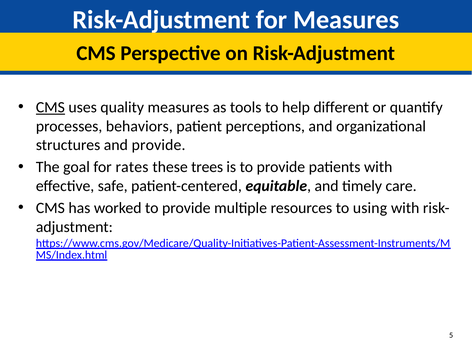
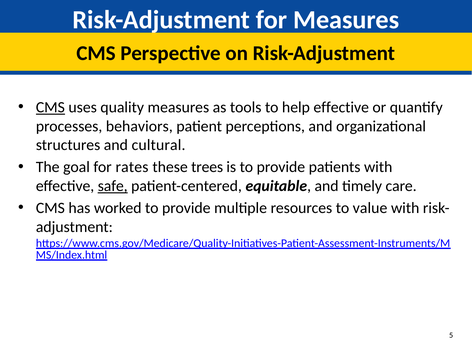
help different: different -> effective
and provide: provide -> cultural
safe underline: none -> present
using: using -> value
